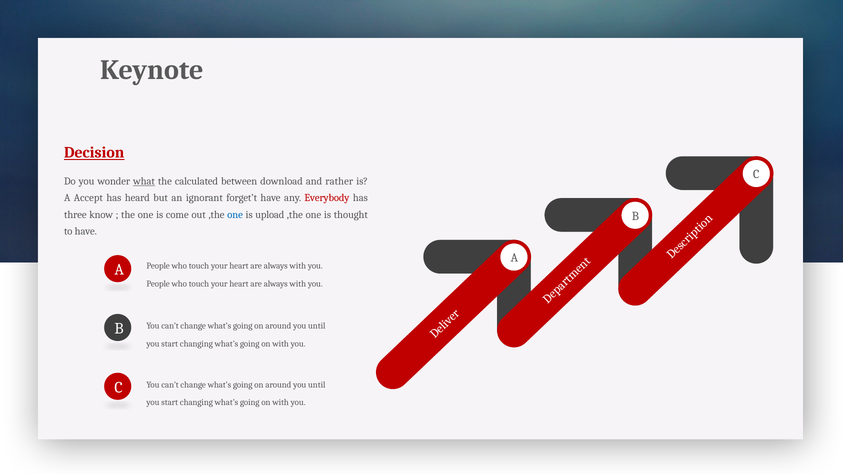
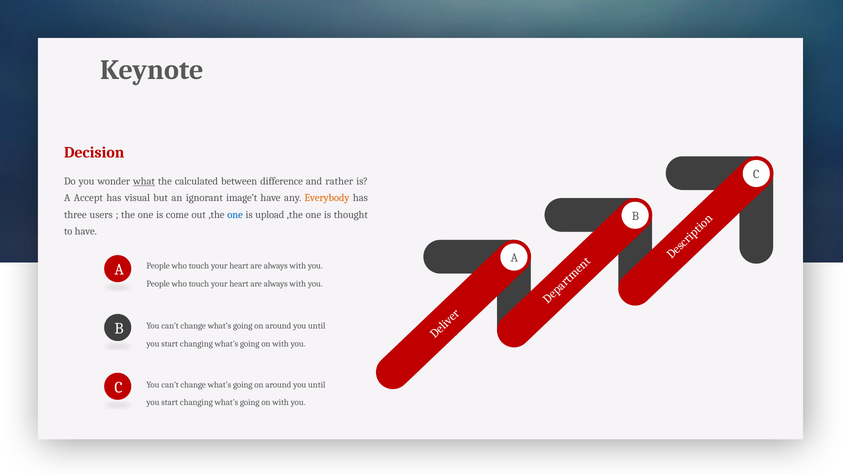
Decision underline: present -> none
download: download -> difference
heard: heard -> visual
forget’t: forget’t -> image’t
Everybody colour: red -> orange
know: know -> users
